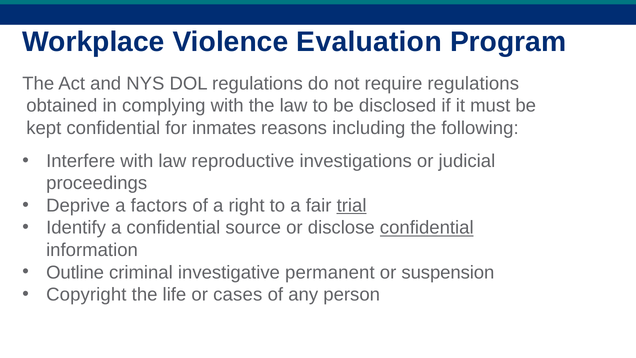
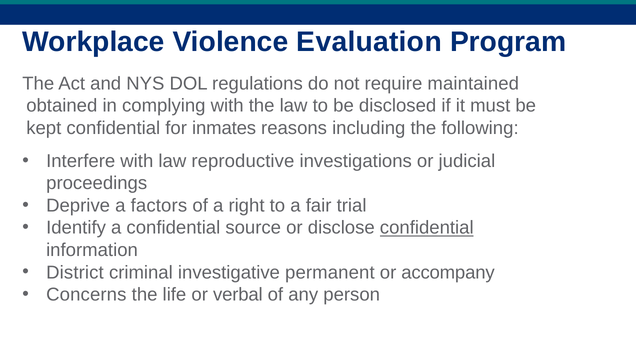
require regulations: regulations -> maintained
trial underline: present -> none
Outline: Outline -> District
suspension: suspension -> accompany
Copyright: Copyright -> Concerns
cases: cases -> verbal
